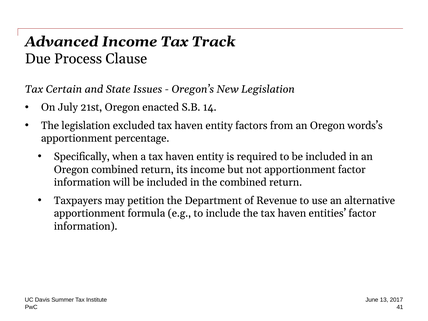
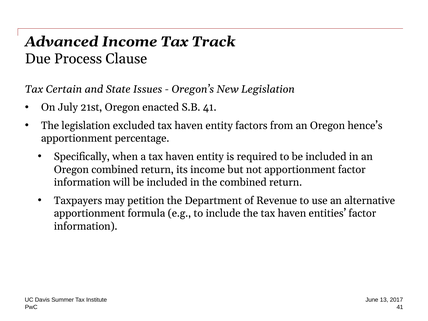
S.B 14: 14 -> 41
words’s: words’s -> hence’s
